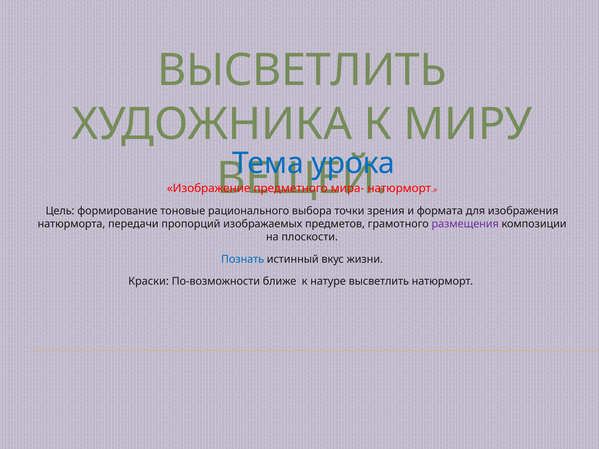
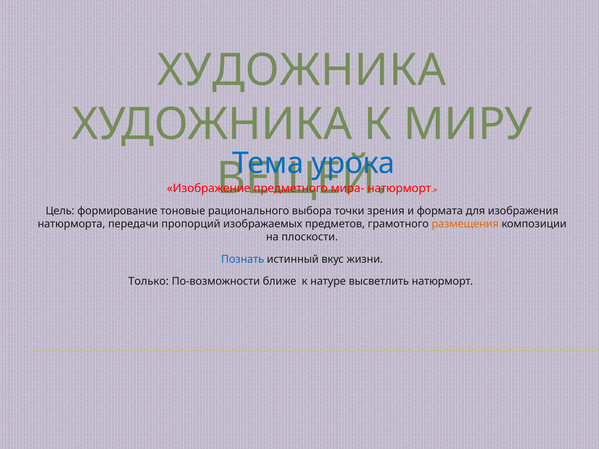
ВЫСВЕТЛИТЬ at (302, 70): ВЫСВЕТЛИТЬ -> ХУДОЖНИКА
размещения colour: purple -> orange
Краски: Краски -> Только
